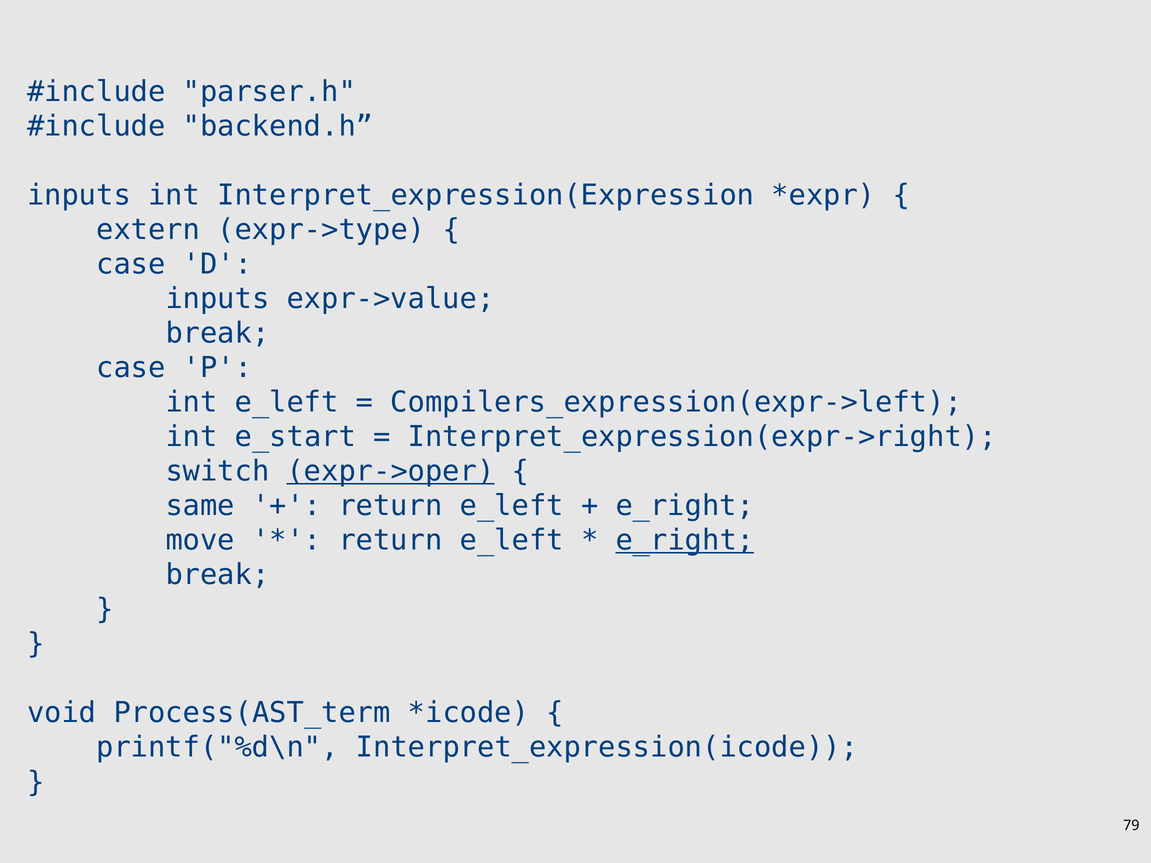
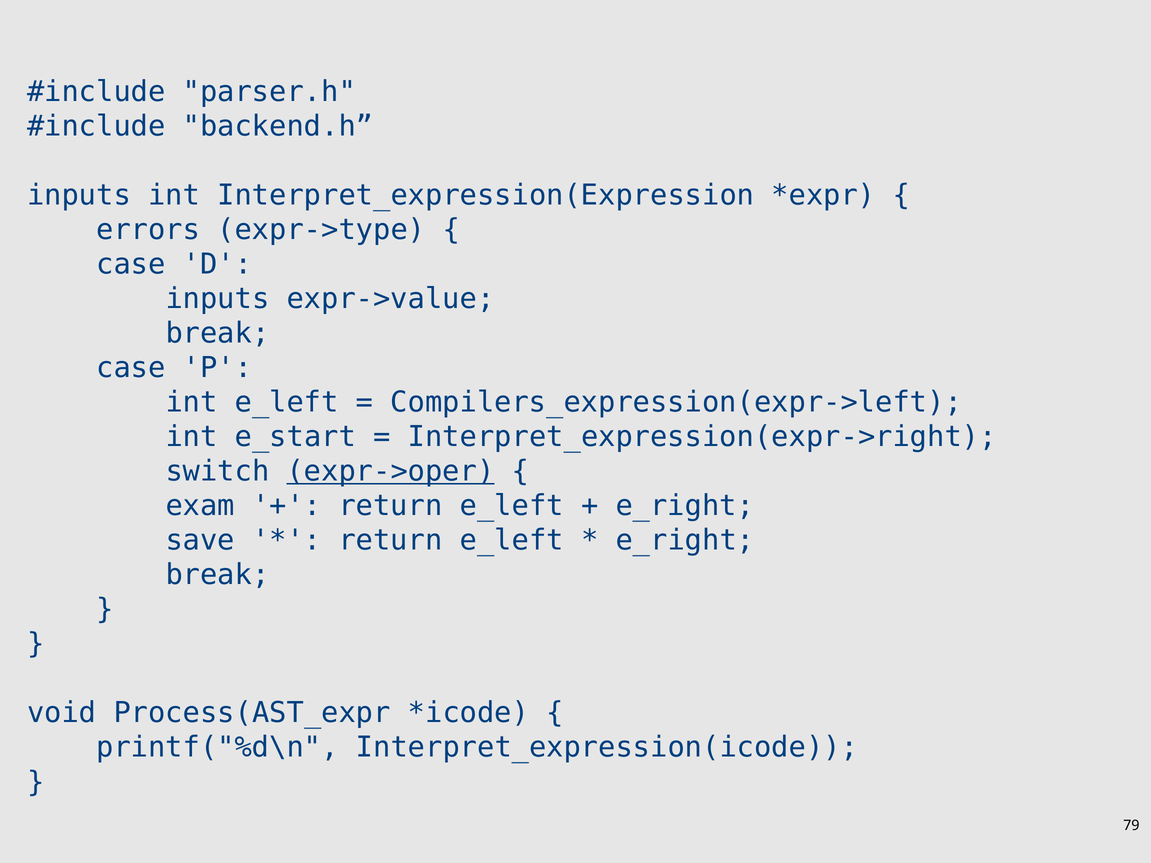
extern: extern -> errors
same: same -> exam
move: move -> save
e_right at (685, 541) underline: present -> none
Process(AST_term: Process(AST_term -> Process(AST_expr
